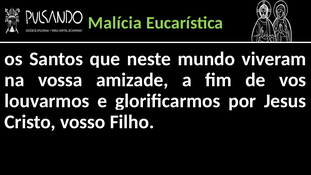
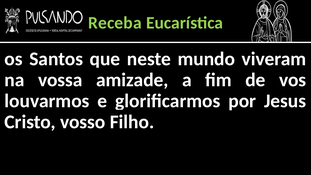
Malícia: Malícia -> Receba
